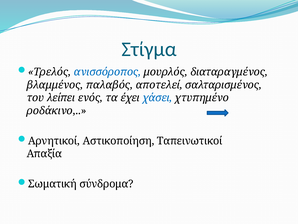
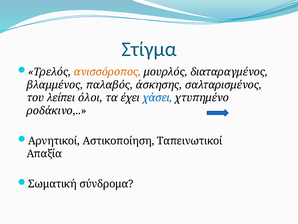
ανισσόροπος colour: blue -> orange
αποτελεί: αποτελεί -> άσκησης
ενός: ενός -> όλοι
